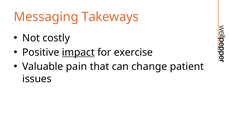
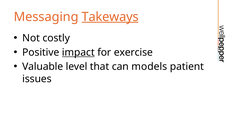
Takeways underline: none -> present
pain: pain -> level
change: change -> models
